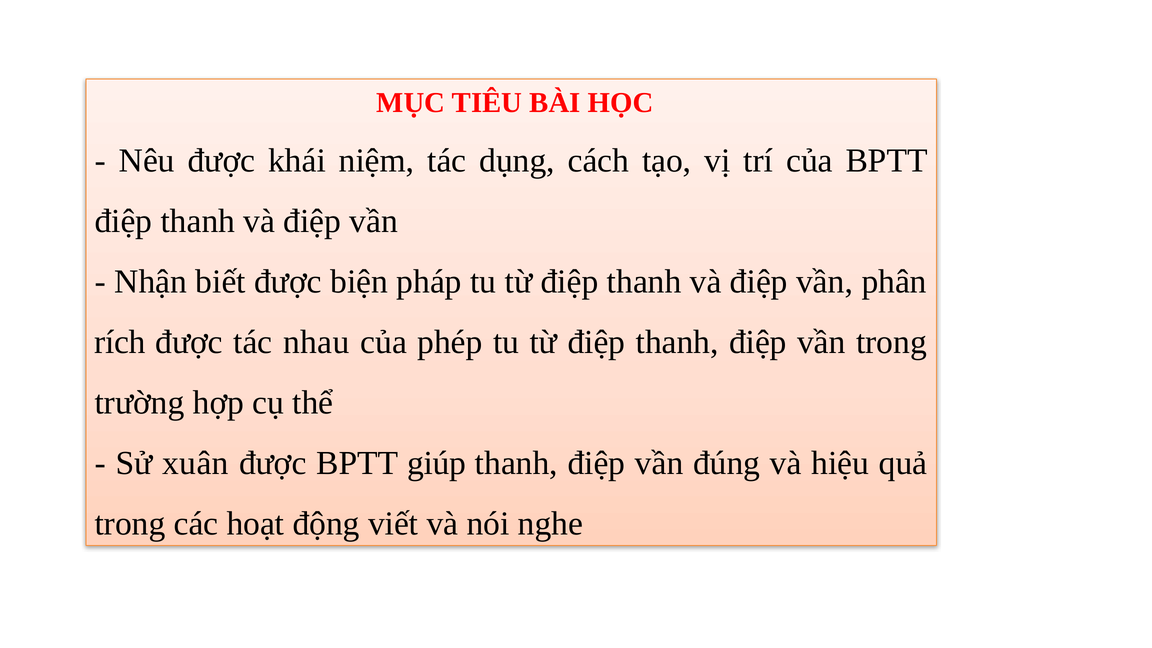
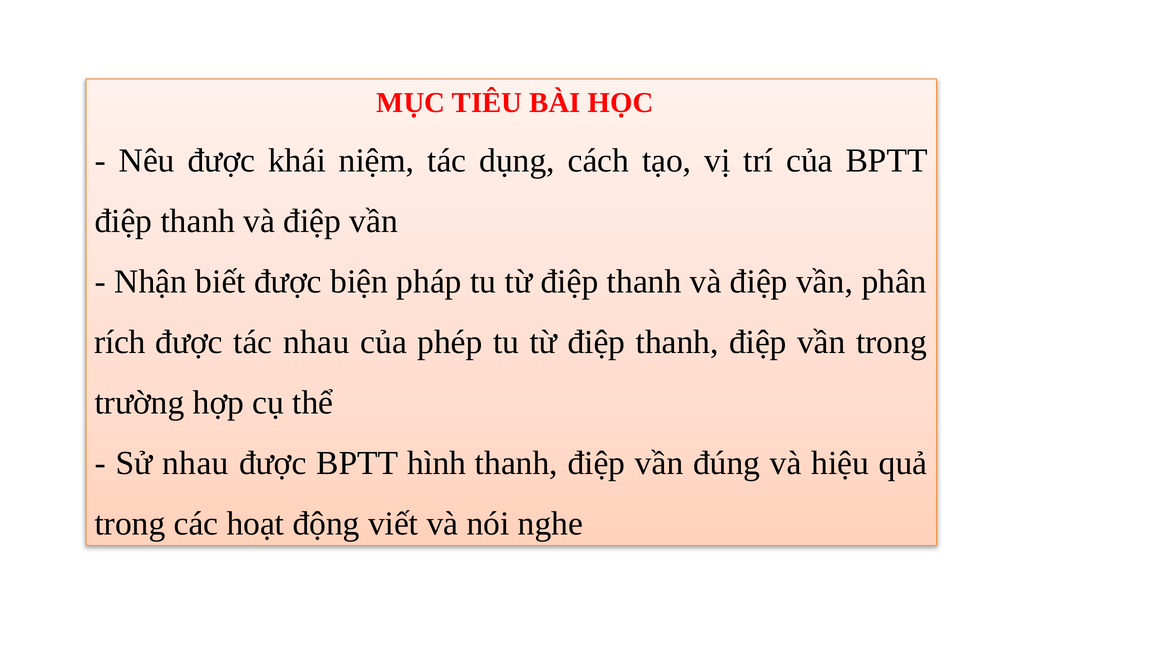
Sử xuân: xuân -> nhau
giúp: giúp -> hình
